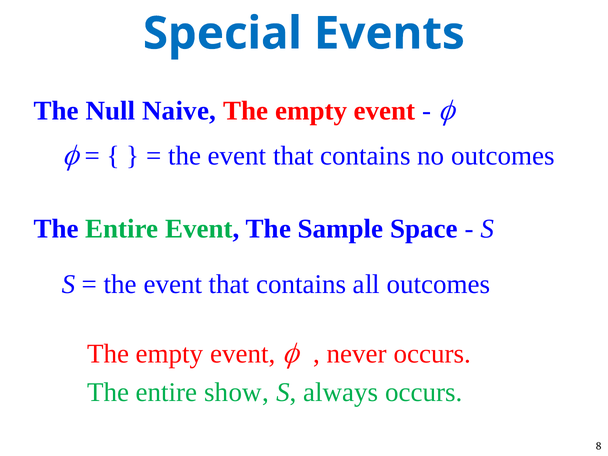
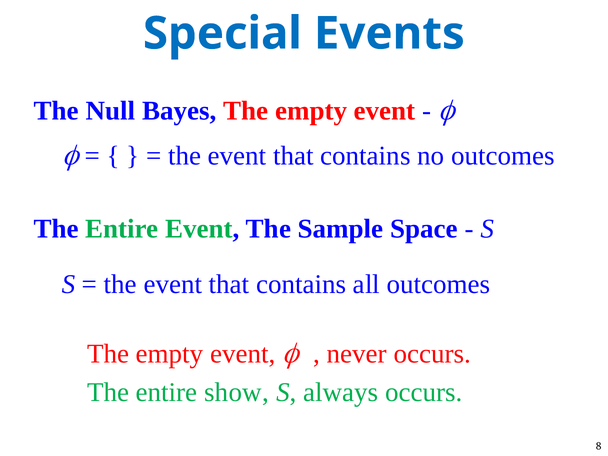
Naive: Naive -> Bayes
